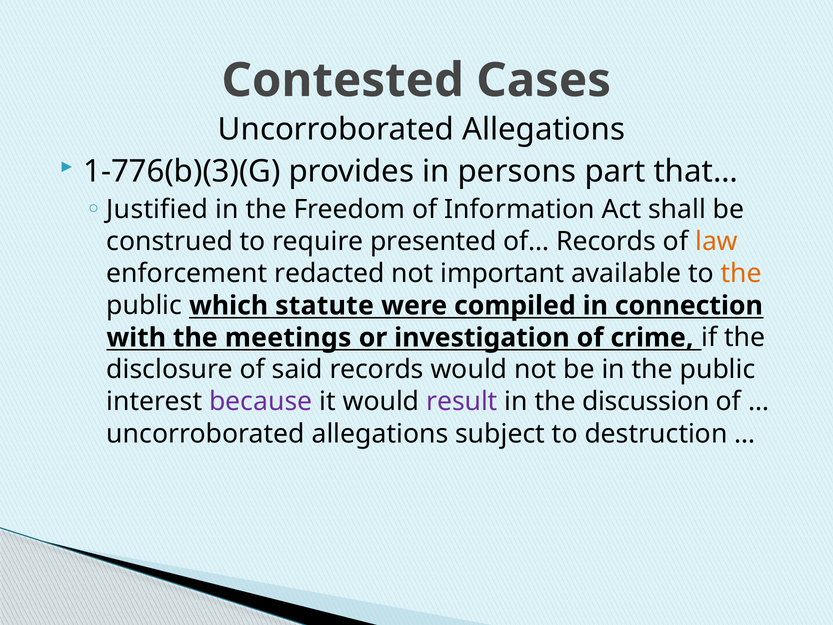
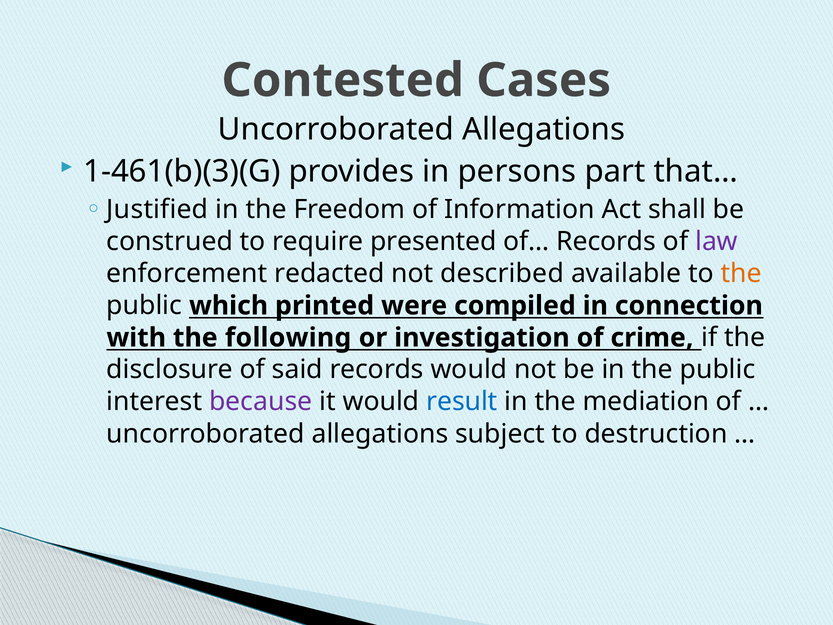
1-776(b)(3)(G: 1-776(b)(3)(G -> 1-461(b)(3)(G
law colour: orange -> purple
important: important -> described
statute: statute -> printed
meetings: meetings -> following
result colour: purple -> blue
discussion: discussion -> mediation
